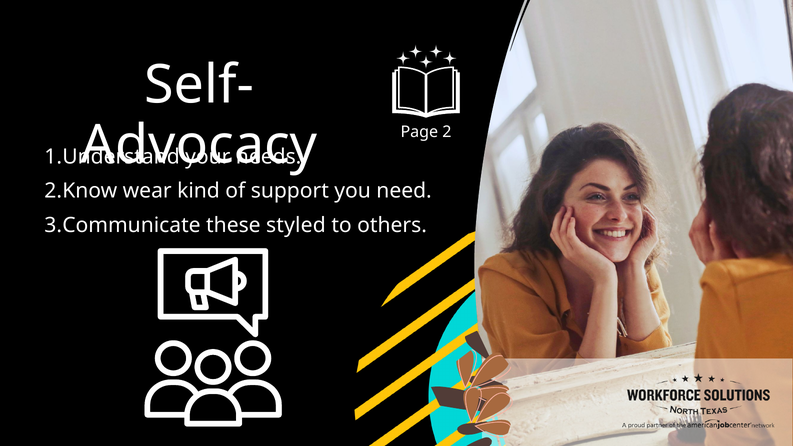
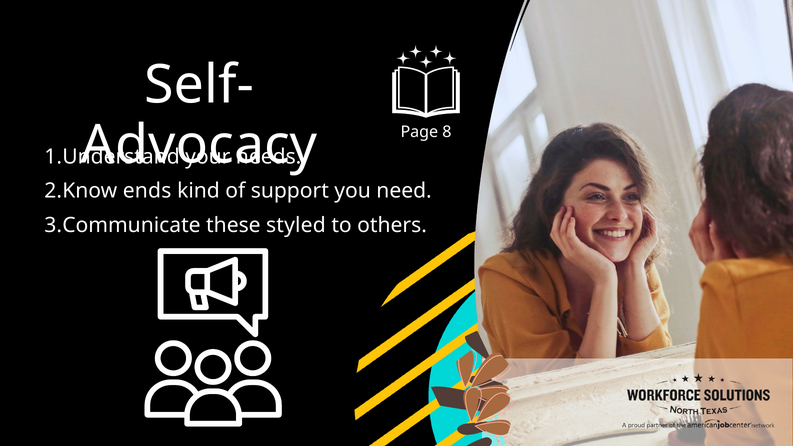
2: 2 -> 8
wear: wear -> ends
